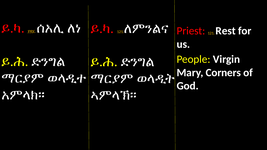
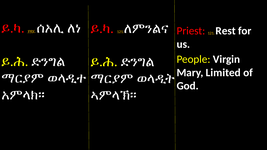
Corners: Corners -> Limited
